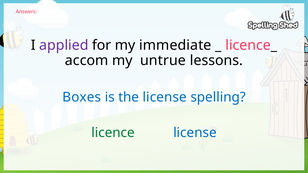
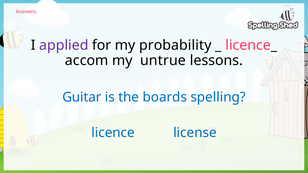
immediate: immediate -> probability
Boxes: Boxes -> Guitar
the license: license -> boards
licence colour: green -> blue
